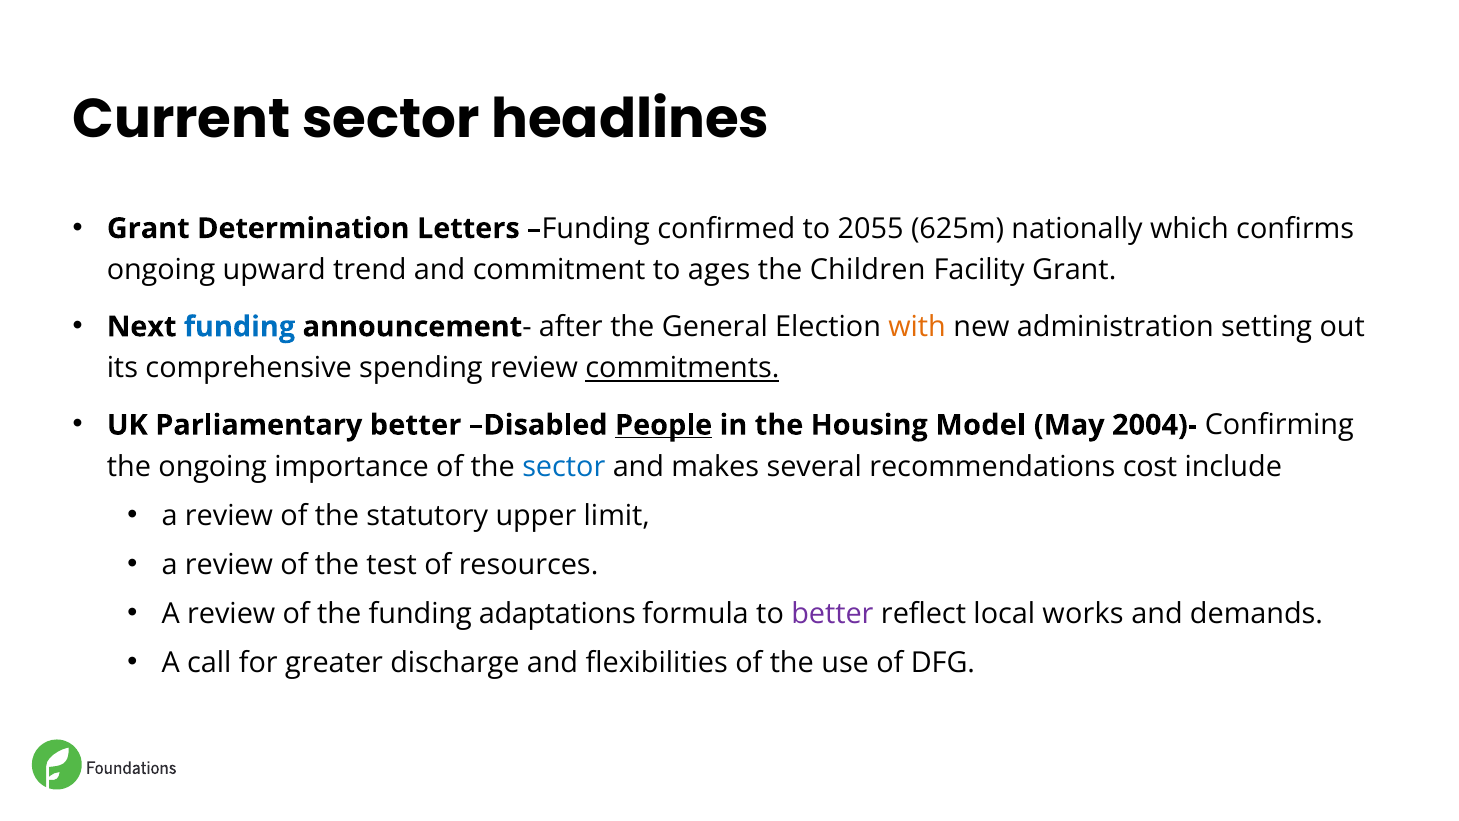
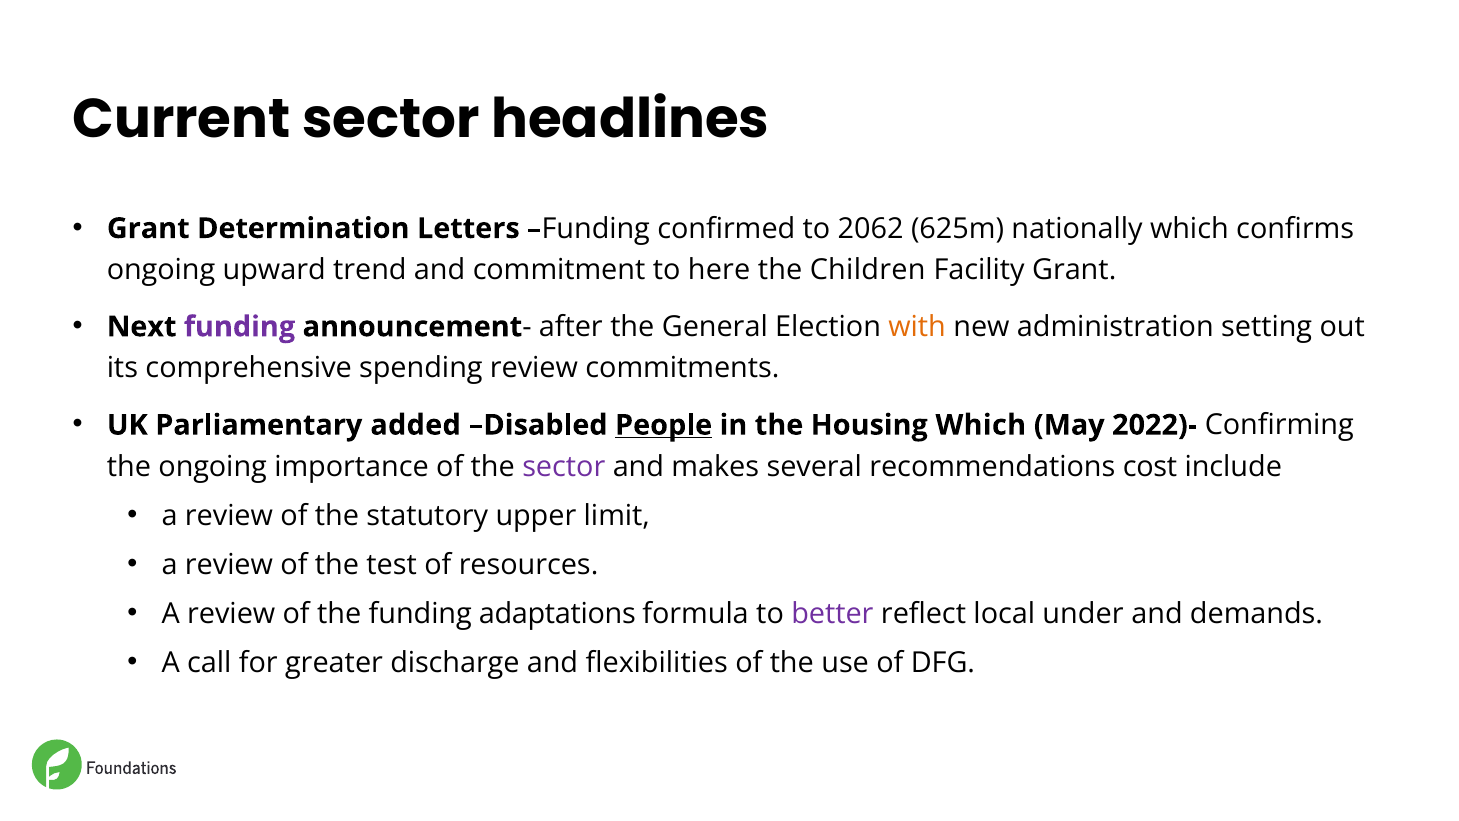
2055: 2055 -> 2062
ages: ages -> here
funding at (240, 327) colour: blue -> purple
commitments underline: present -> none
Parliamentary better: better -> added
Housing Model: Model -> Which
2004)-: 2004)- -> 2022)-
sector at (564, 466) colour: blue -> purple
works: works -> under
